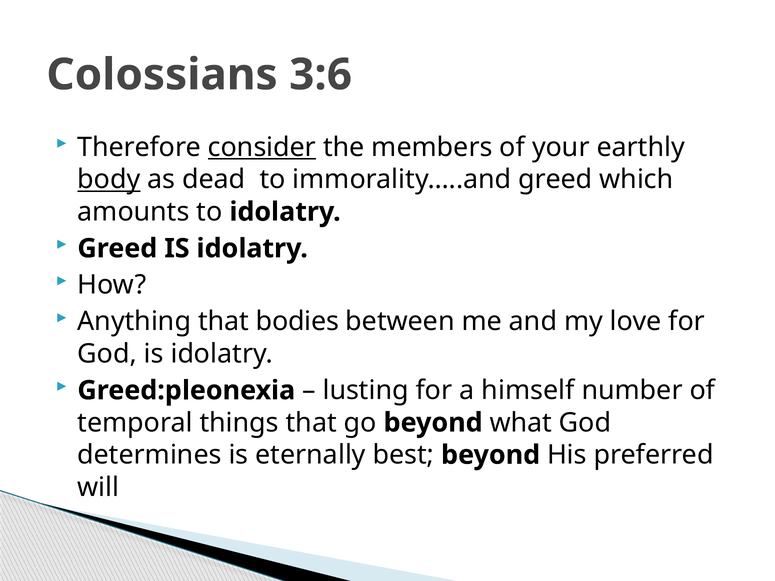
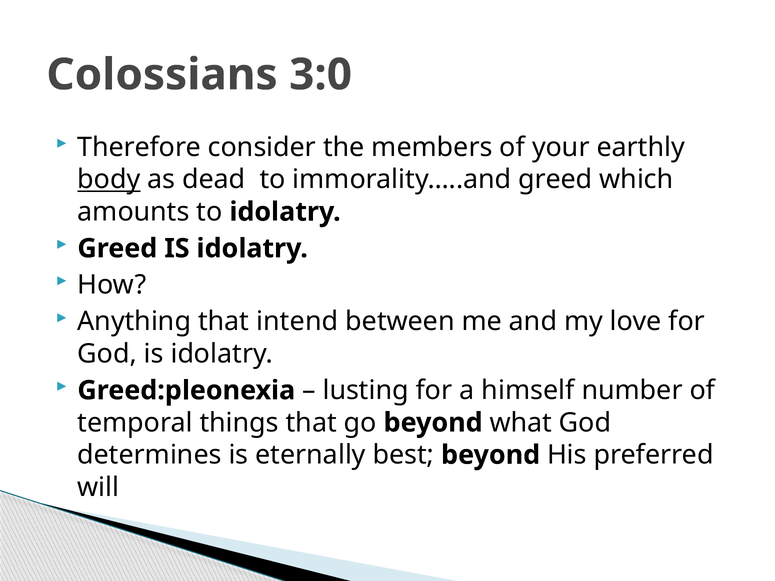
3:6: 3:6 -> 3:0
consider underline: present -> none
bodies: bodies -> intend
